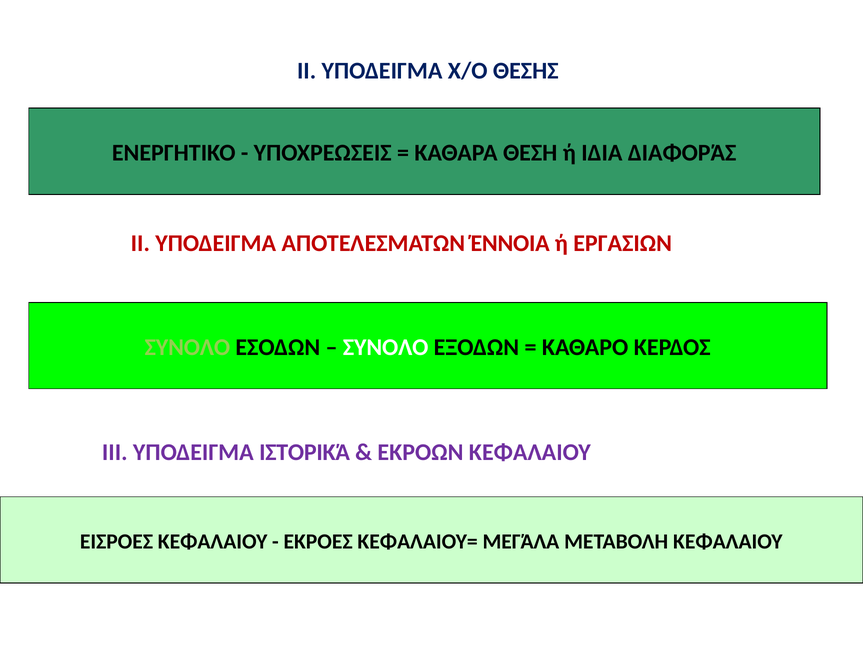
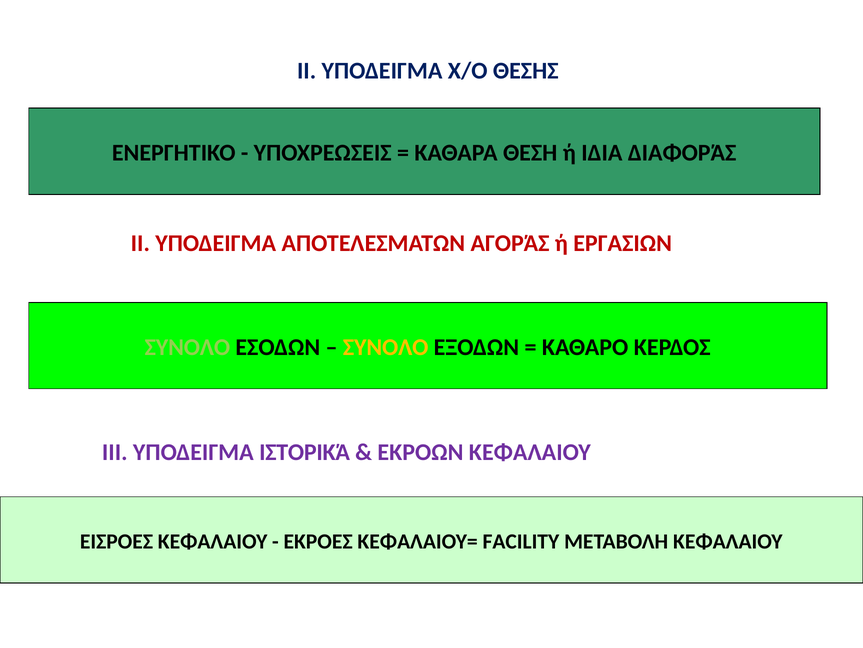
ΈΝΝΟΙΑ: ΈΝΝΟΙΑ -> ΑΓΟΡΆΣ
ΣΥΝΟΛΟ at (386, 347) colour: white -> yellow
ΜΕΓΆΛΑ: ΜΕΓΆΛΑ -> FACILITY
